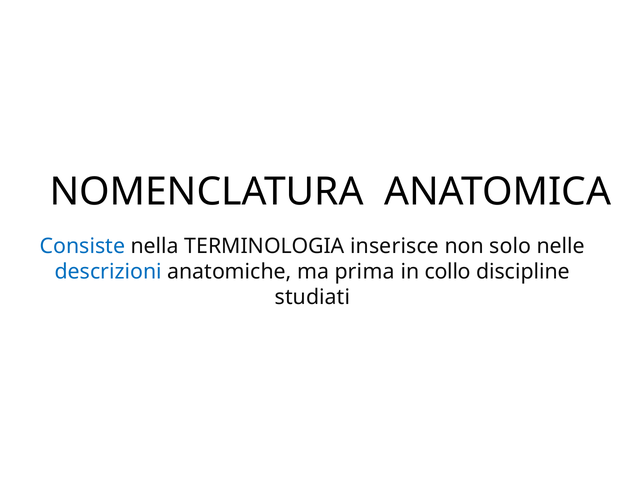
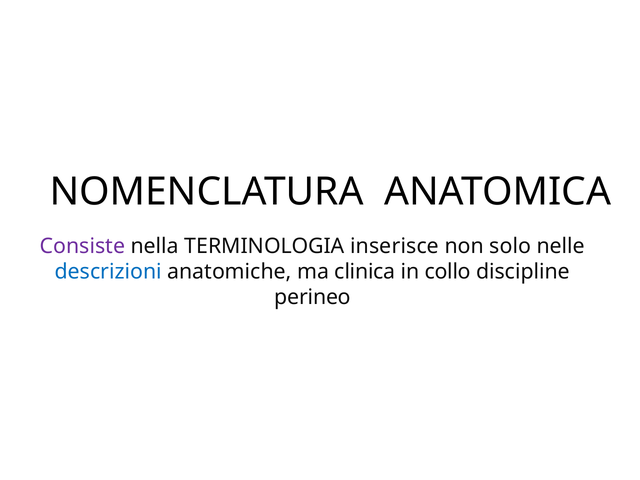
Consiste colour: blue -> purple
prima: prima -> clinica
studiati: studiati -> perineo
